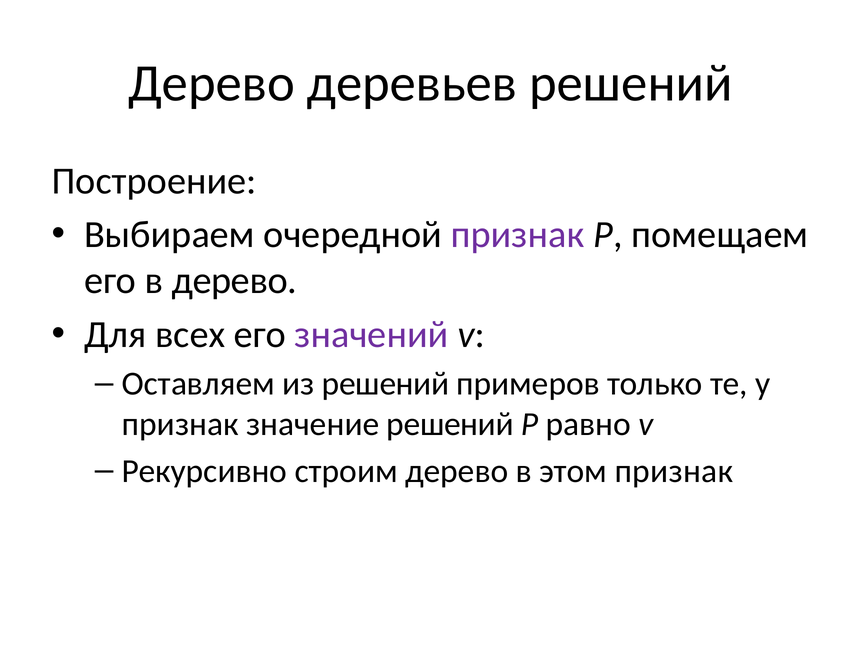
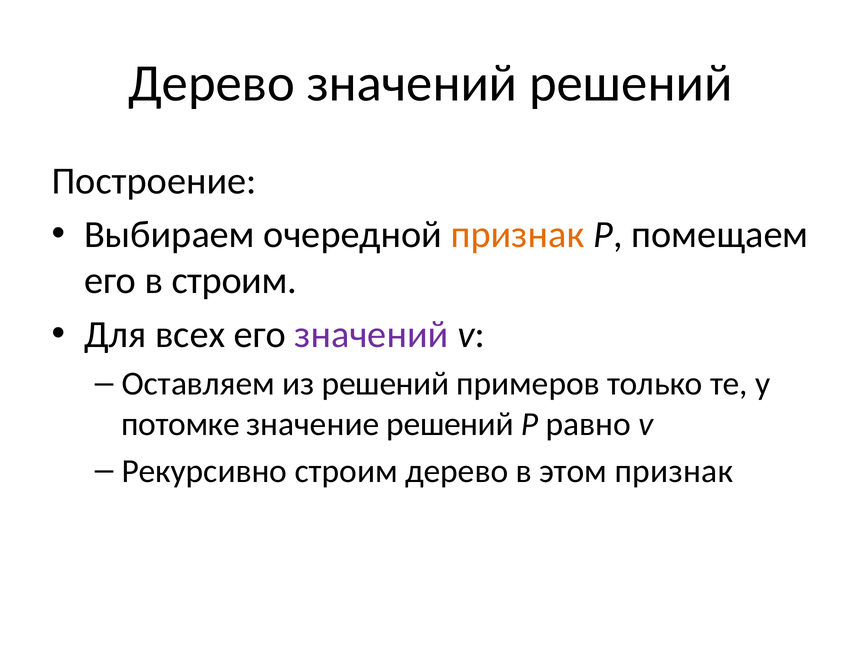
Дерево деревьев: деревьев -> значений
признак at (517, 234) colour: purple -> orange
в дерево: дерево -> строим
признак at (180, 424): признак -> потомке
